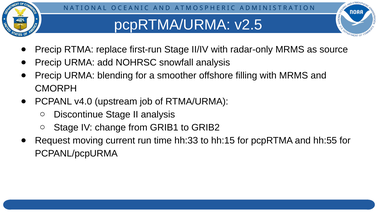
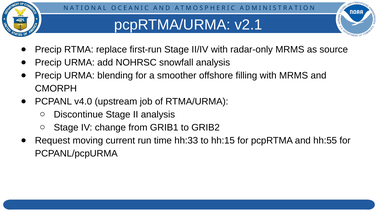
v2.5: v2.5 -> v2.1
